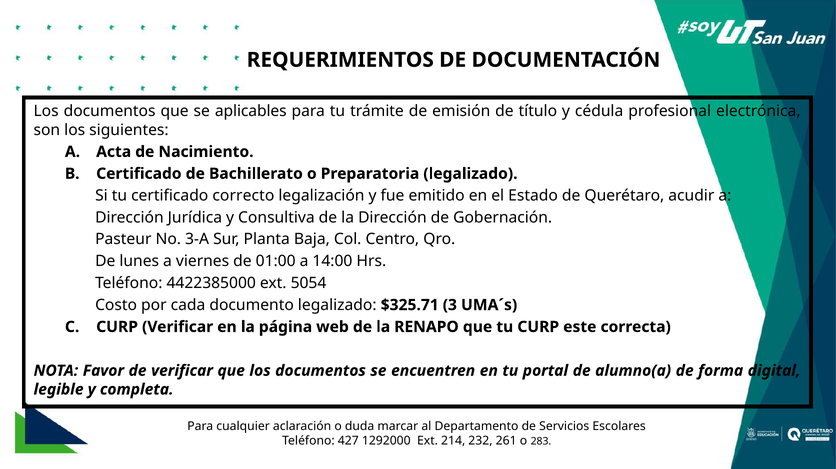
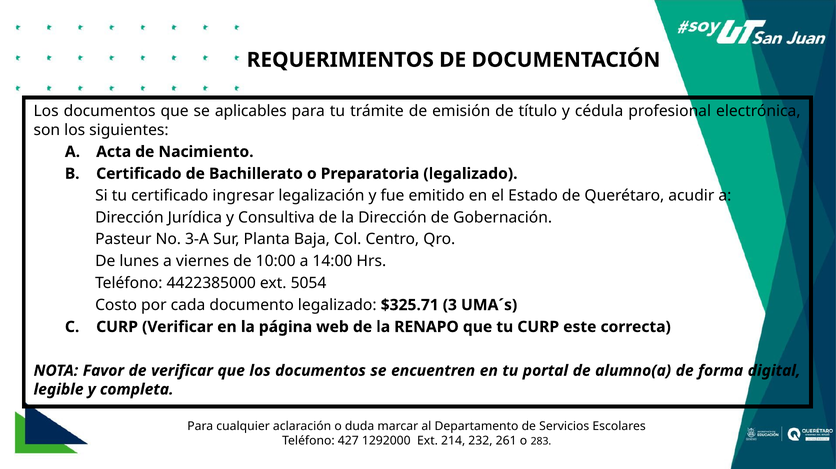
correcto: correcto -> ingresar
01:00: 01:00 -> 10:00
